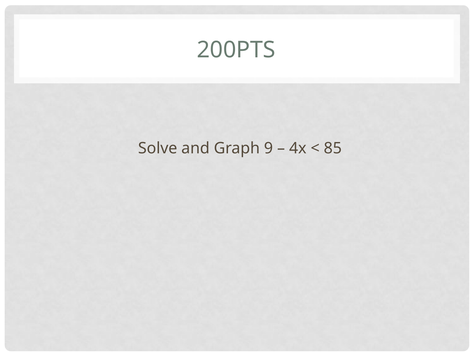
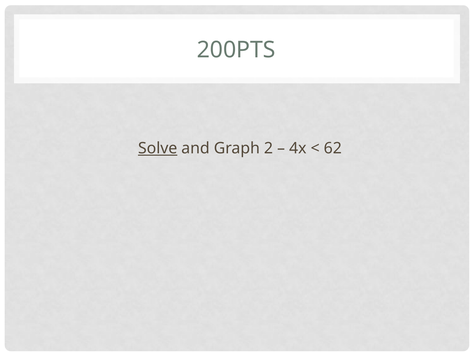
Solve underline: none -> present
9: 9 -> 2
85: 85 -> 62
